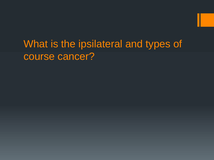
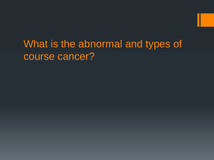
ipsilateral: ipsilateral -> abnormal
